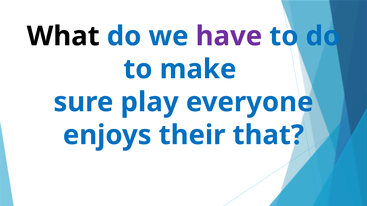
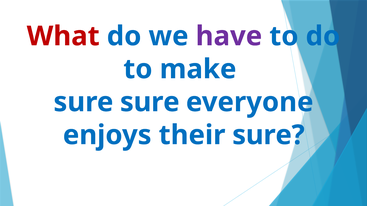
What colour: black -> red
sure play: play -> sure
their that: that -> sure
